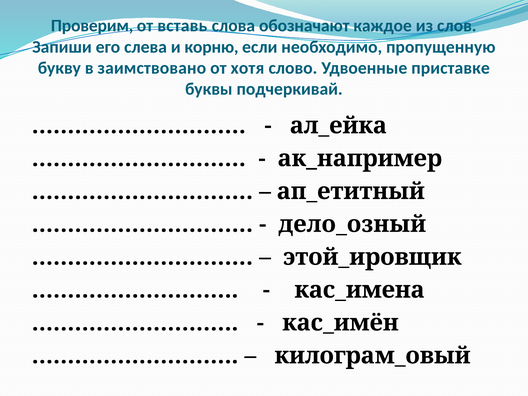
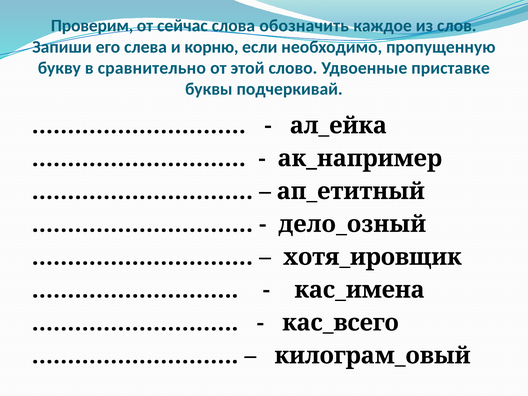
вставь: вставь -> сейчас
обозначают: обозначают -> обозначить
заимствовано: заимствовано -> сравнительно
хотя: хотя -> этой
этой_ировщик: этой_ировщик -> хотя_ировщик
кас_имён: кас_имён -> кас_всего
